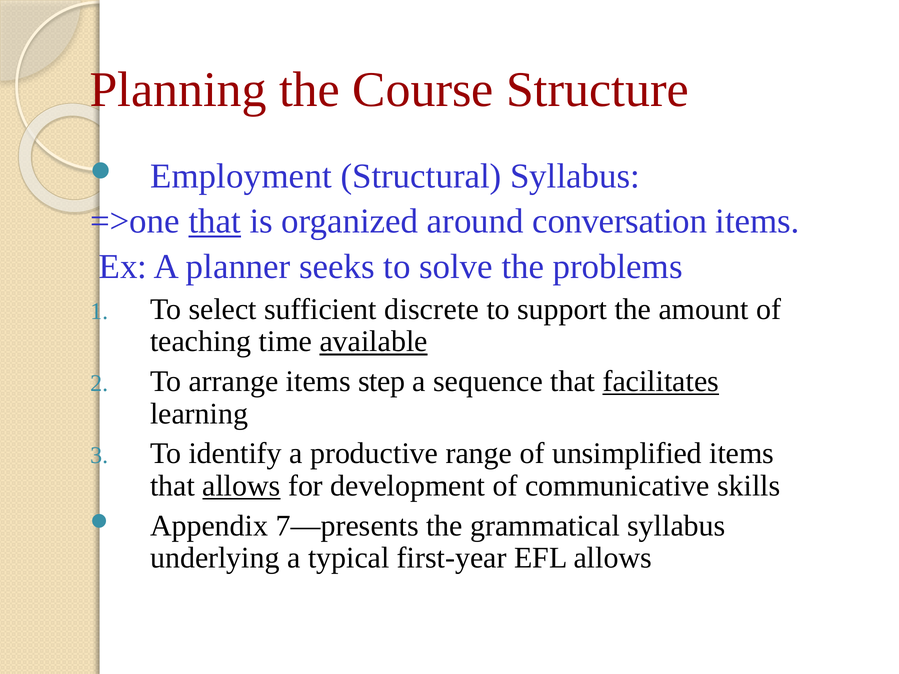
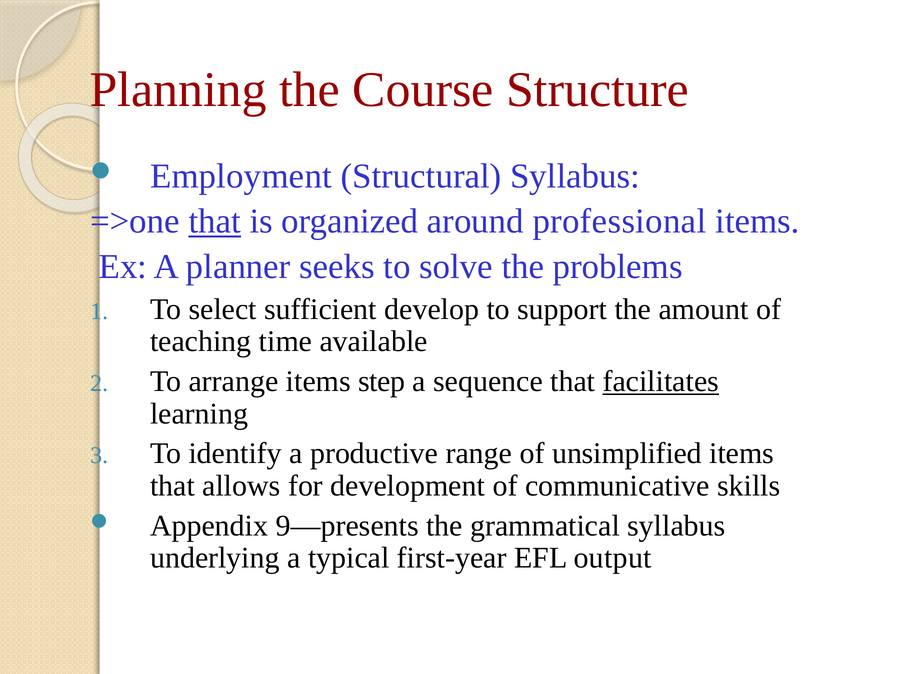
conversation: conversation -> professional
discrete: discrete -> develop
available underline: present -> none
allows at (241, 486) underline: present -> none
7—presents: 7—presents -> 9—presents
EFL allows: allows -> output
